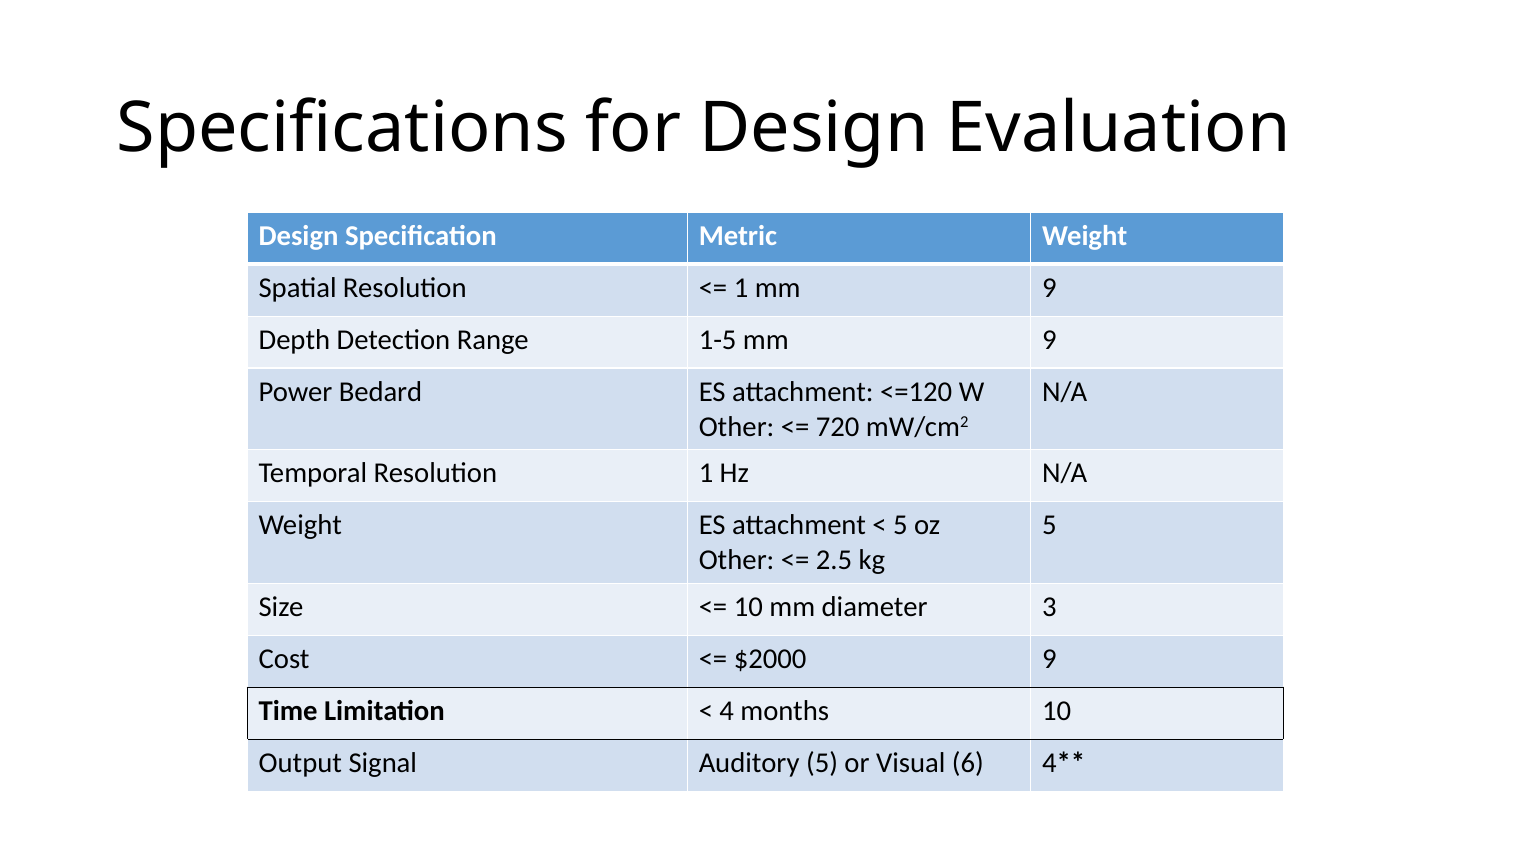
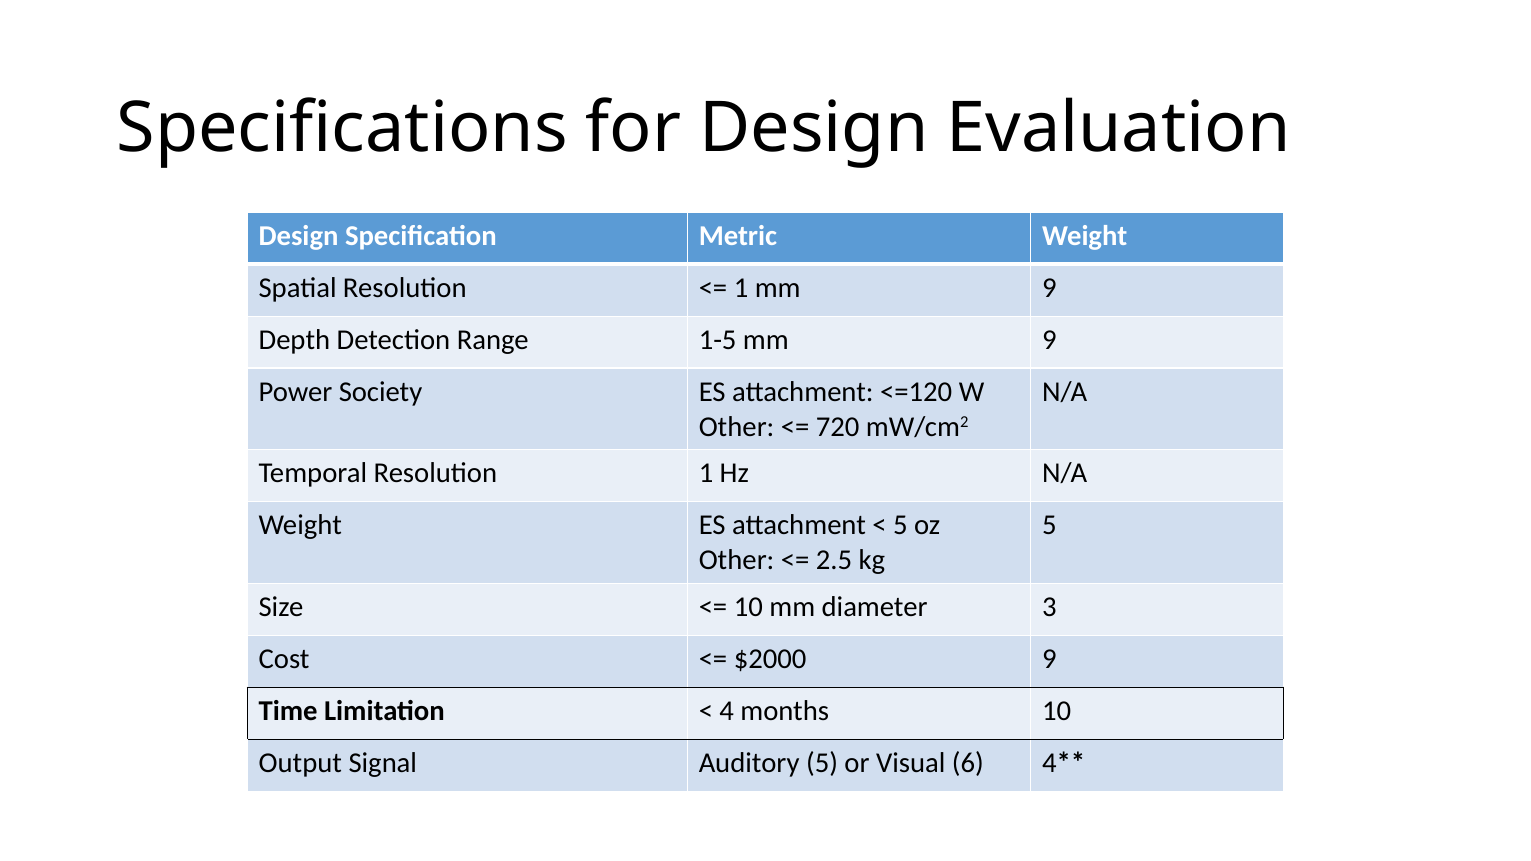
Bedard: Bedard -> Society
